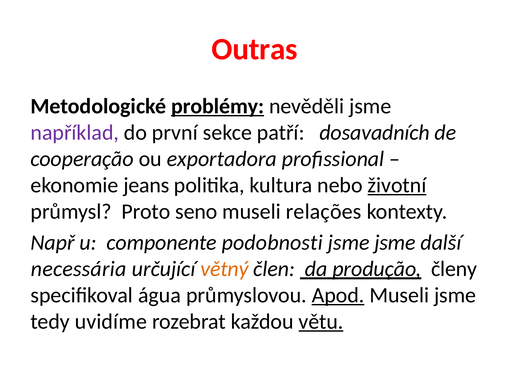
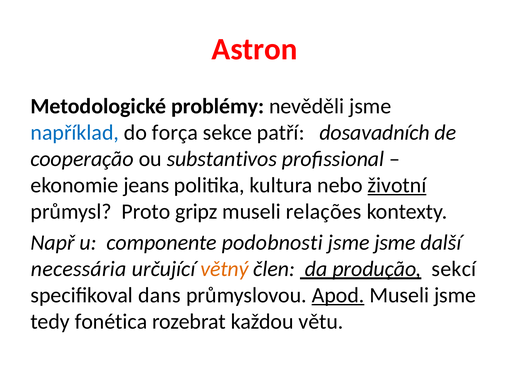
Outras: Outras -> Astron
problémy underline: present -> none
například colour: purple -> blue
první: první -> força
exportadora: exportadora -> substantivos
seno: seno -> gripz
členy: členy -> sekcí
água: água -> dans
uvidíme: uvidíme -> fonética
větu underline: present -> none
